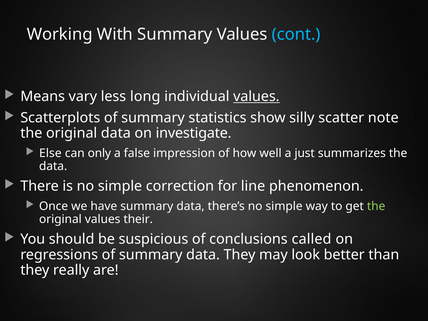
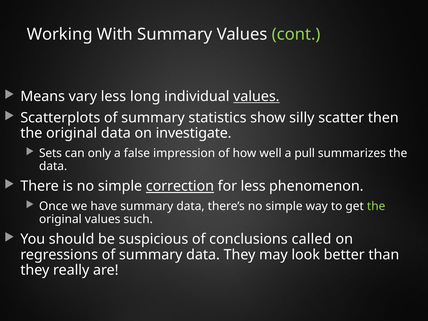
cont colour: light blue -> light green
note: note -> then
Else: Else -> Sets
just: just -> pull
correction underline: none -> present
for line: line -> less
their: their -> such
